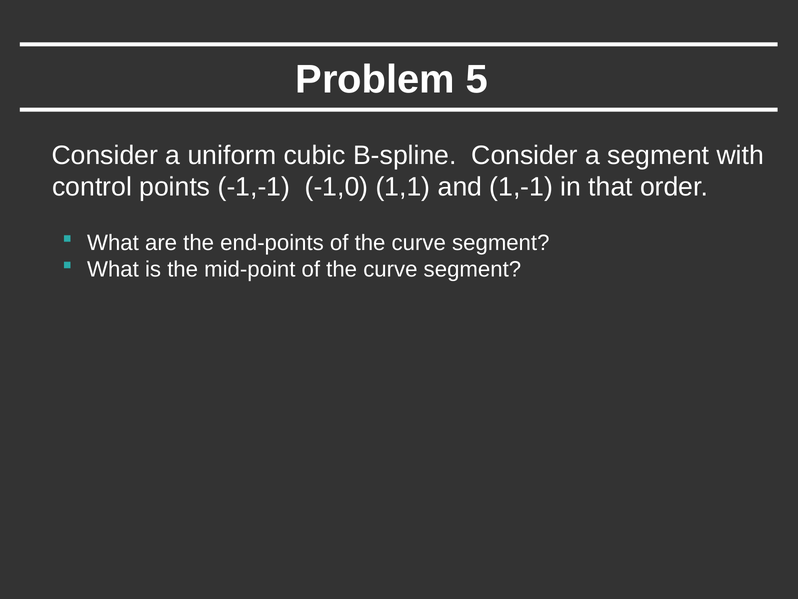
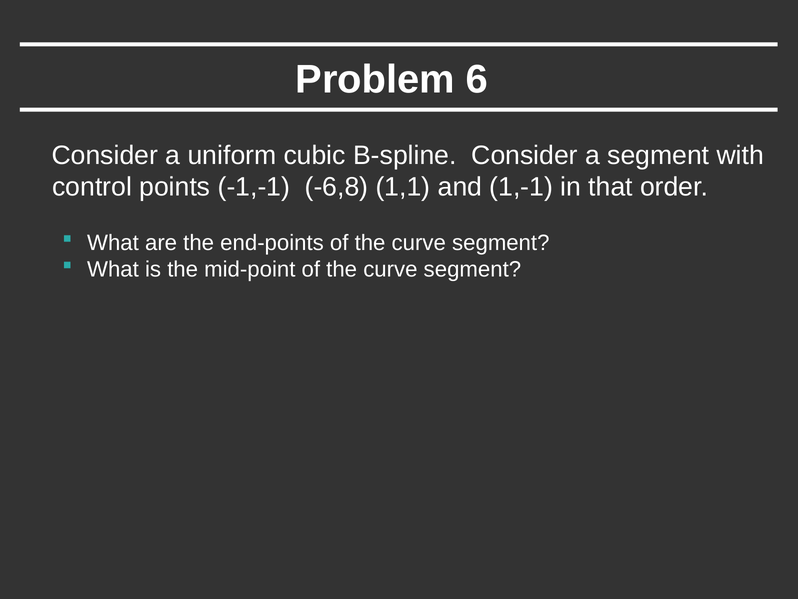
5: 5 -> 6
-1,0: -1,0 -> -6,8
